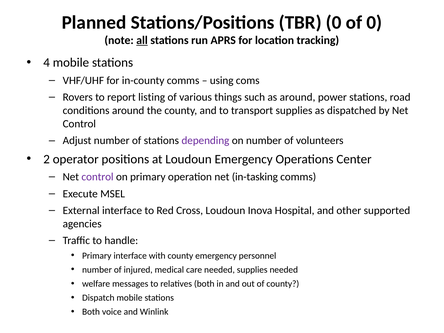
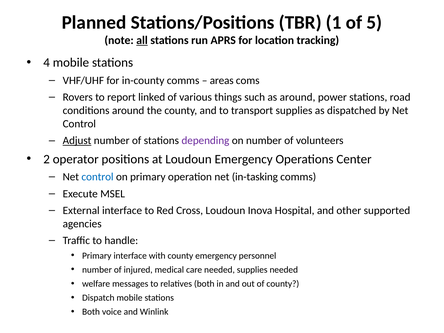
TBR 0: 0 -> 1
of 0: 0 -> 5
using: using -> areas
listing: listing -> linked
Adjust underline: none -> present
control at (98, 177) colour: purple -> blue
